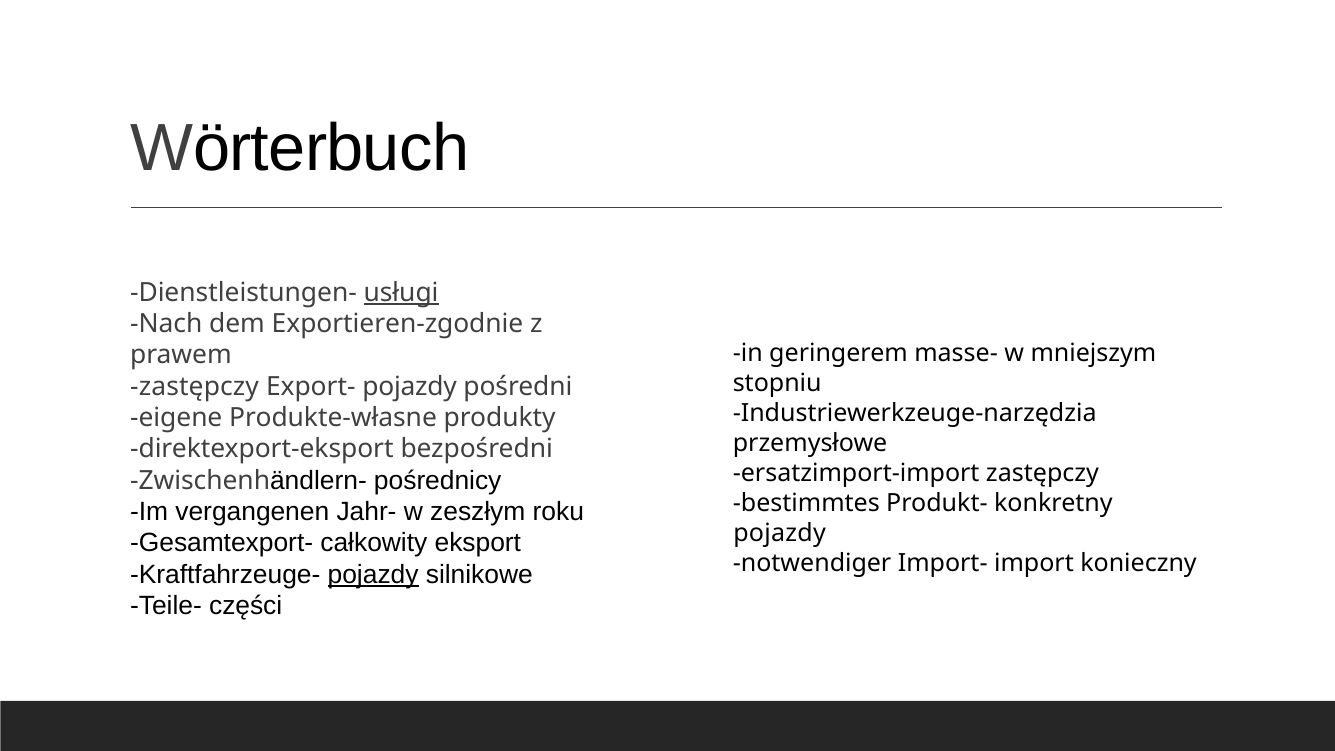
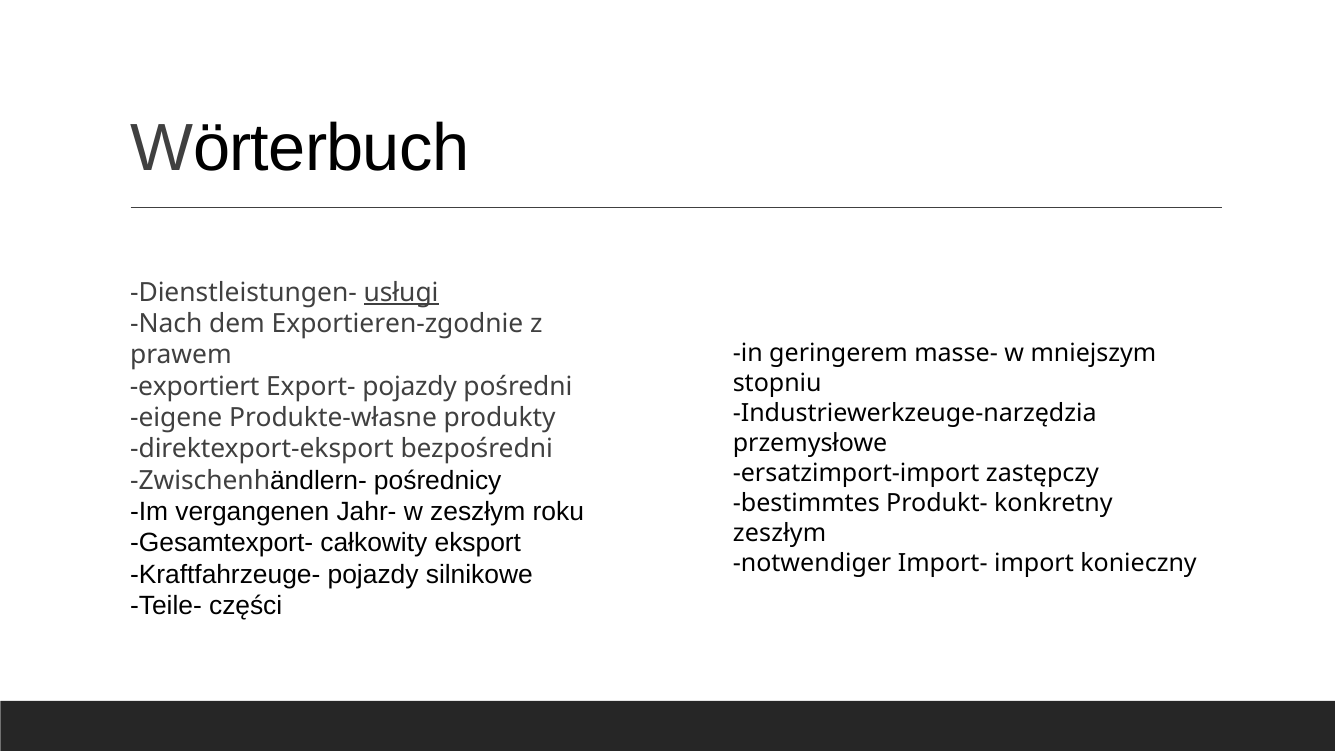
zastępczy at (195, 386): zastępczy -> exportiert
pojazdy at (780, 533): pojazdy -> zeszłym
pojazdy at (373, 574) underline: present -> none
